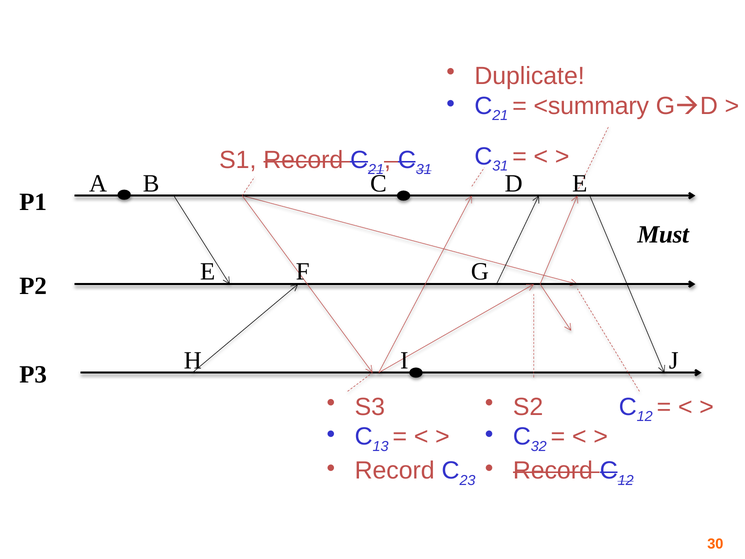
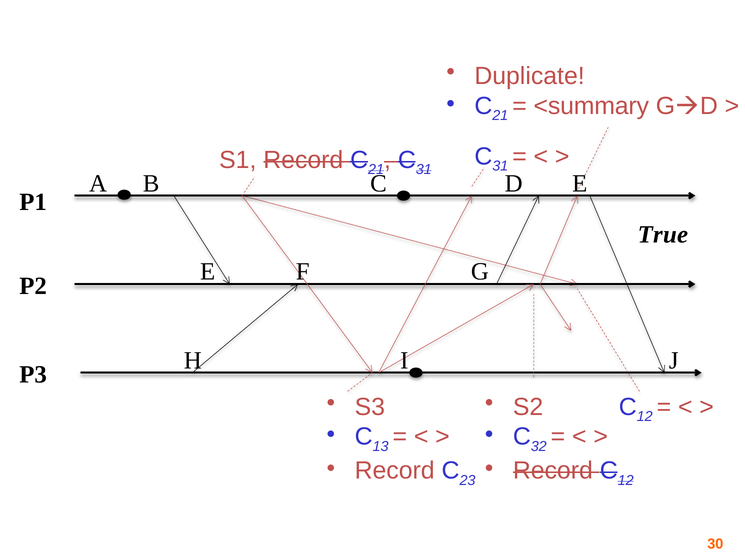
Must: Must -> True
